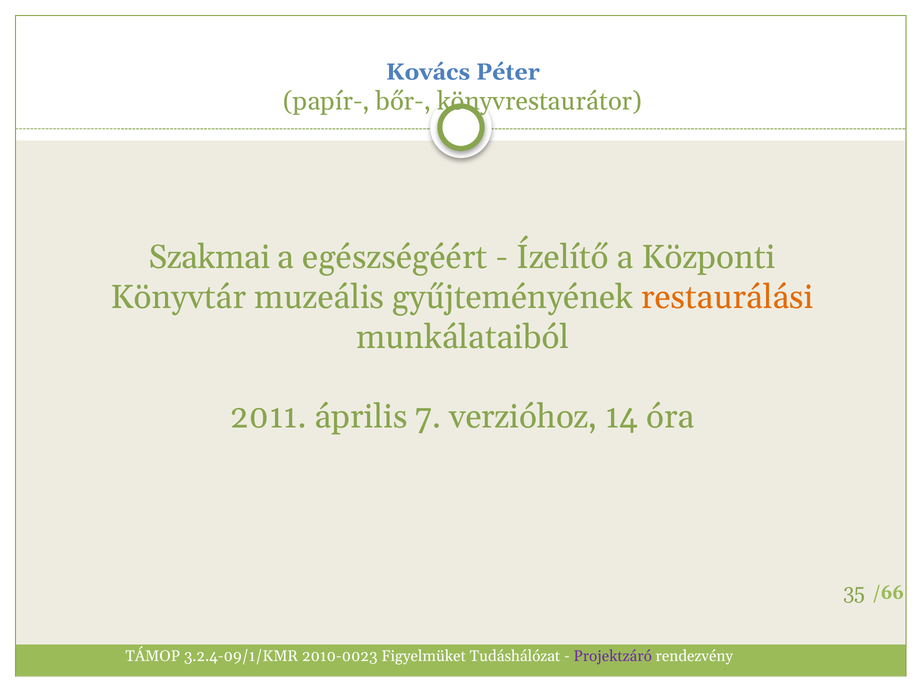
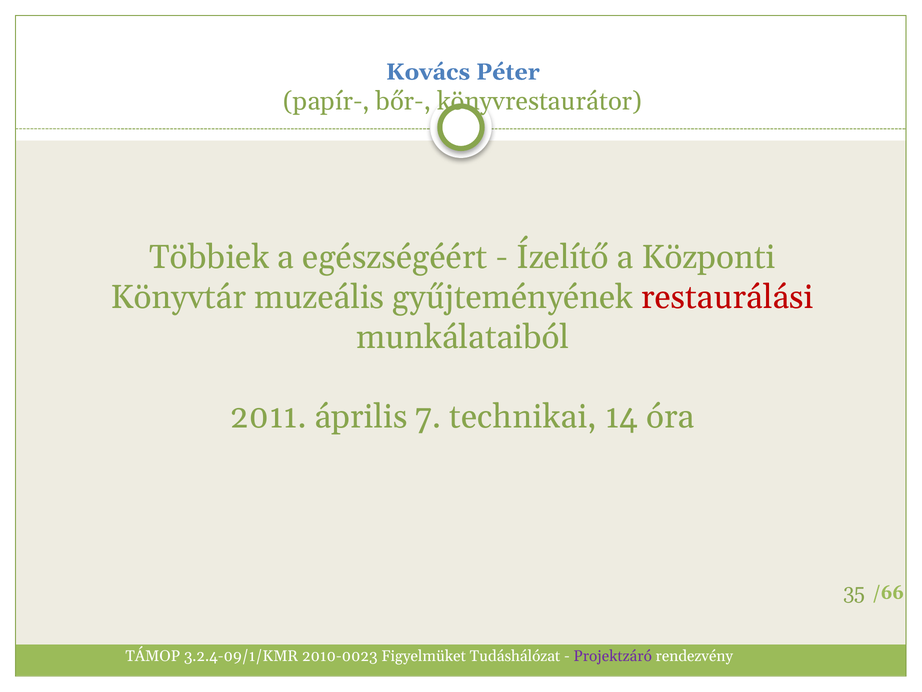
Szakmai: Szakmai -> Többiek
restaurálási colour: orange -> red
verzióhoz: verzióhoz -> technikai
